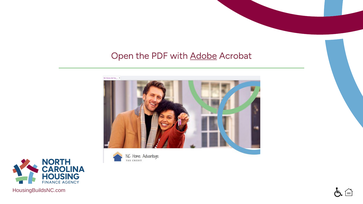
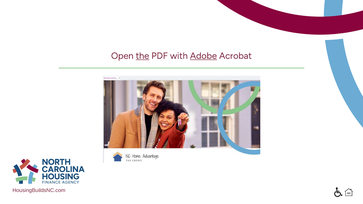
the underline: none -> present
